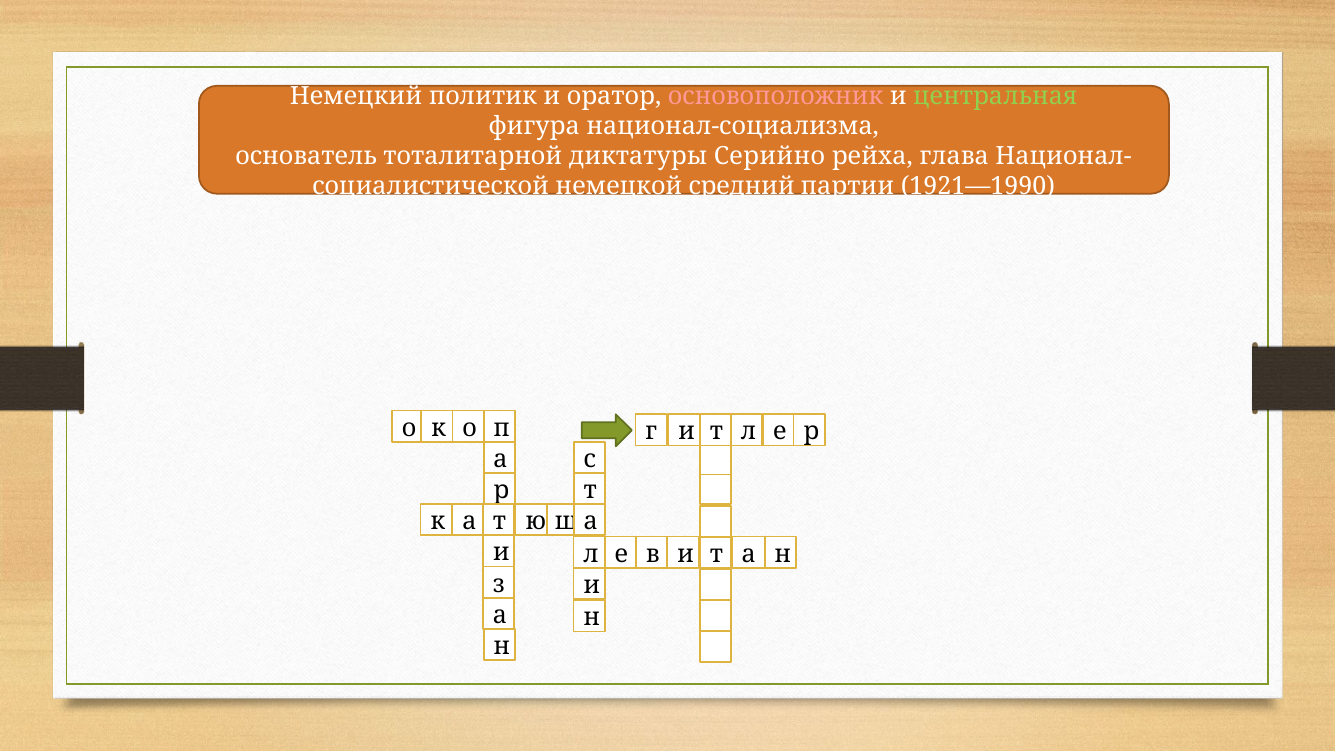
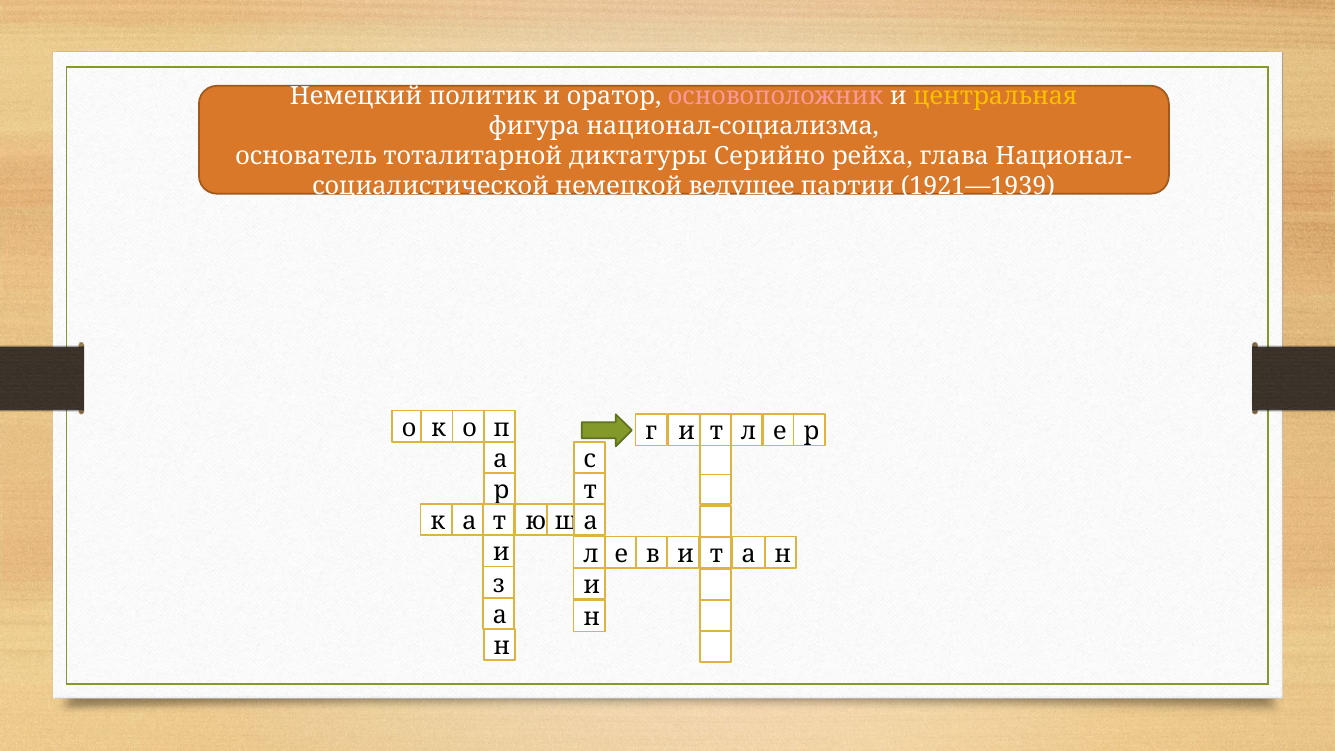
центральная colour: light green -> yellow
средний: средний -> ведущее
1921—1990: 1921—1990 -> 1921—1939
